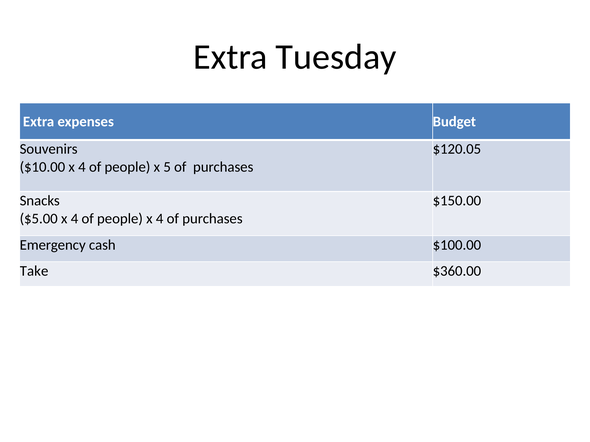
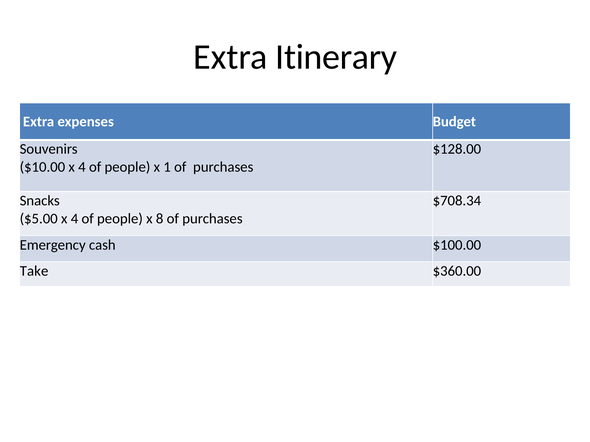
Tuesday: Tuesday -> Itinerary
$120.05: $120.05 -> $128.00
5: 5 -> 1
$150.00: $150.00 -> $708.34
people x 4: 4 -> 8
